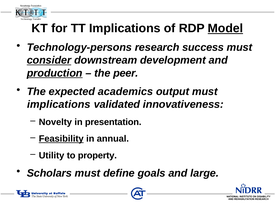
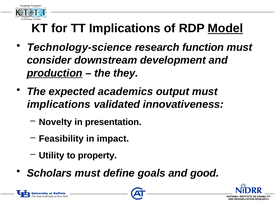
Technology-persons: Technology-persons -> Technology-science
success: success -> function
consider underline: present -> none
peer: peer -> they
Feasibility underline: present -> none
annual: annual -> impact
large: large -> good
